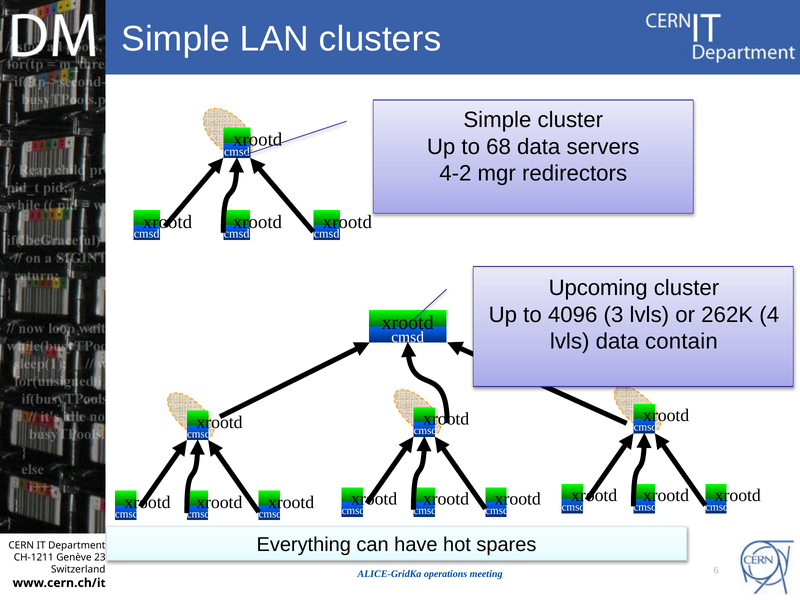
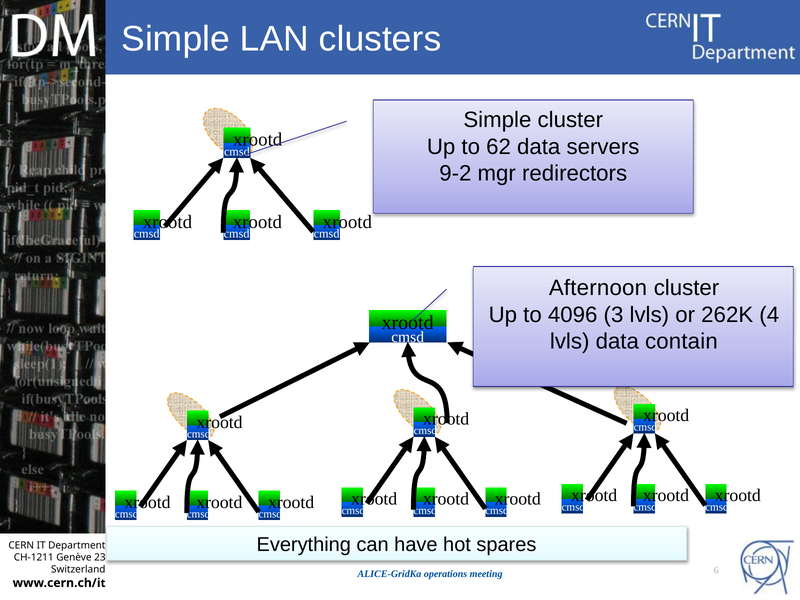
68: 68 -> 62
4-2: 4-2 -> 9-2
Upcoming: Upcoming -> Afternoon
